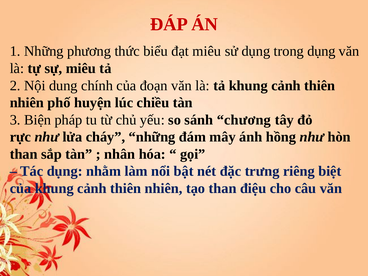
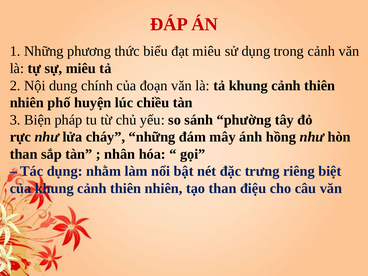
trong dụng: dụng -> cảnh
chương: chương -> phường
